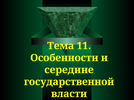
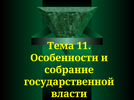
середине: середине -> собрание
